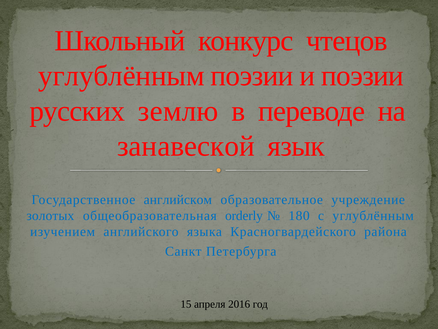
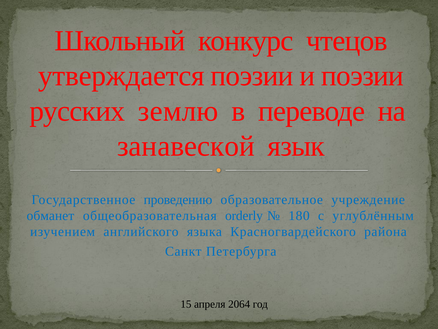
углублённым at (121, 76): углублённым -> утверждается
английском: английском -> проведению
золотых: золотых -> обманет
2016: 2016 -> 2064
